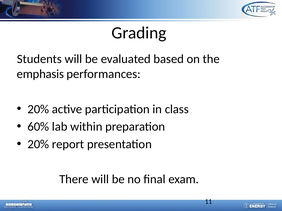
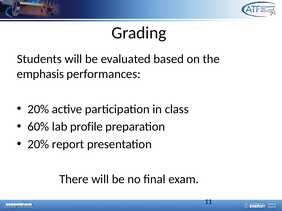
within: within -> profile
